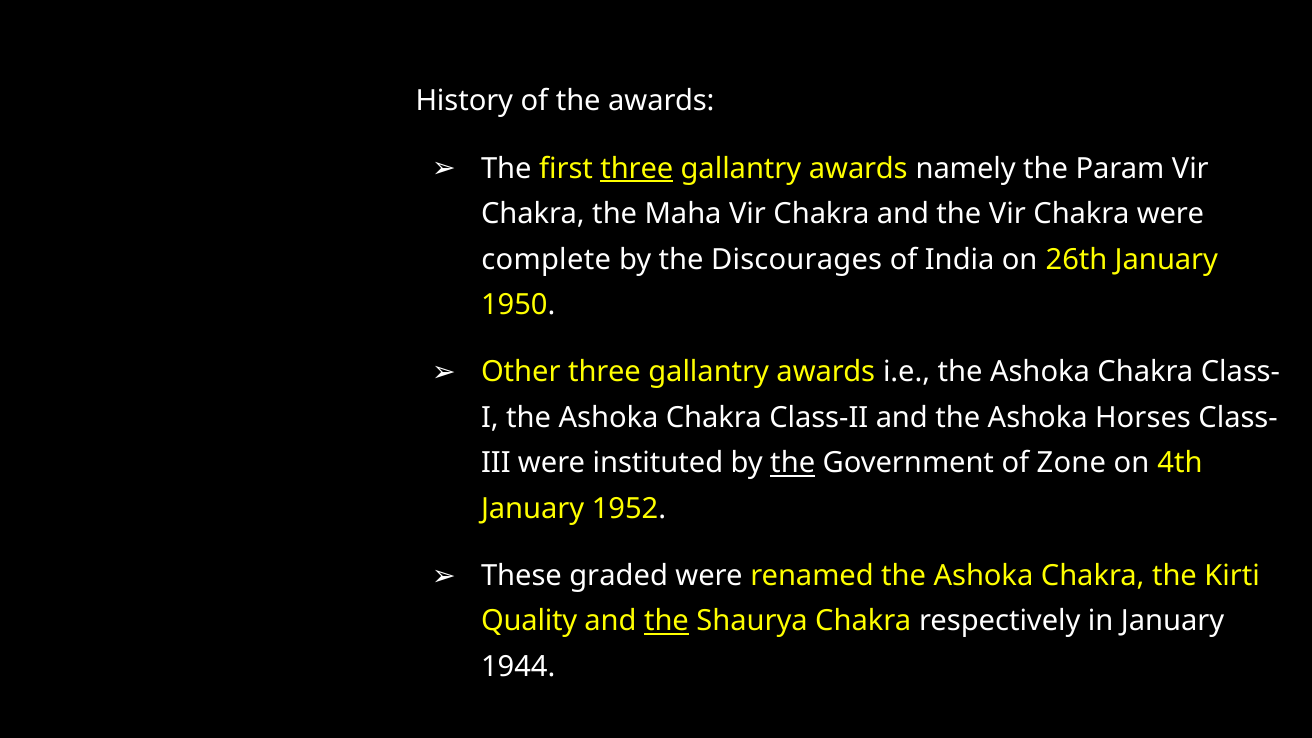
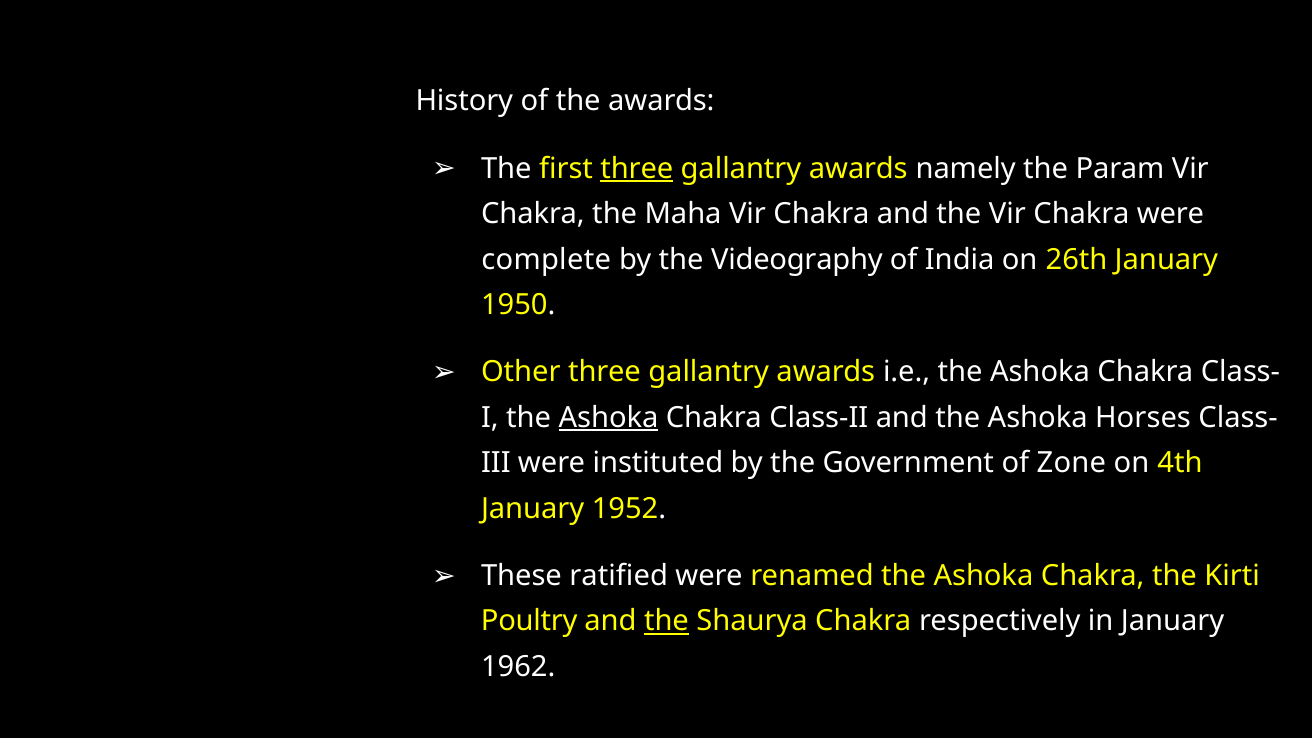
Discourages: Discourages -> Videography
Ashoka at (609, 418) underline: none -> present
the at (793, 463) underline: present -> none
graded: graded -> ratified
Quality: Quality -> Poultry
1944: 1944 -> 1962
